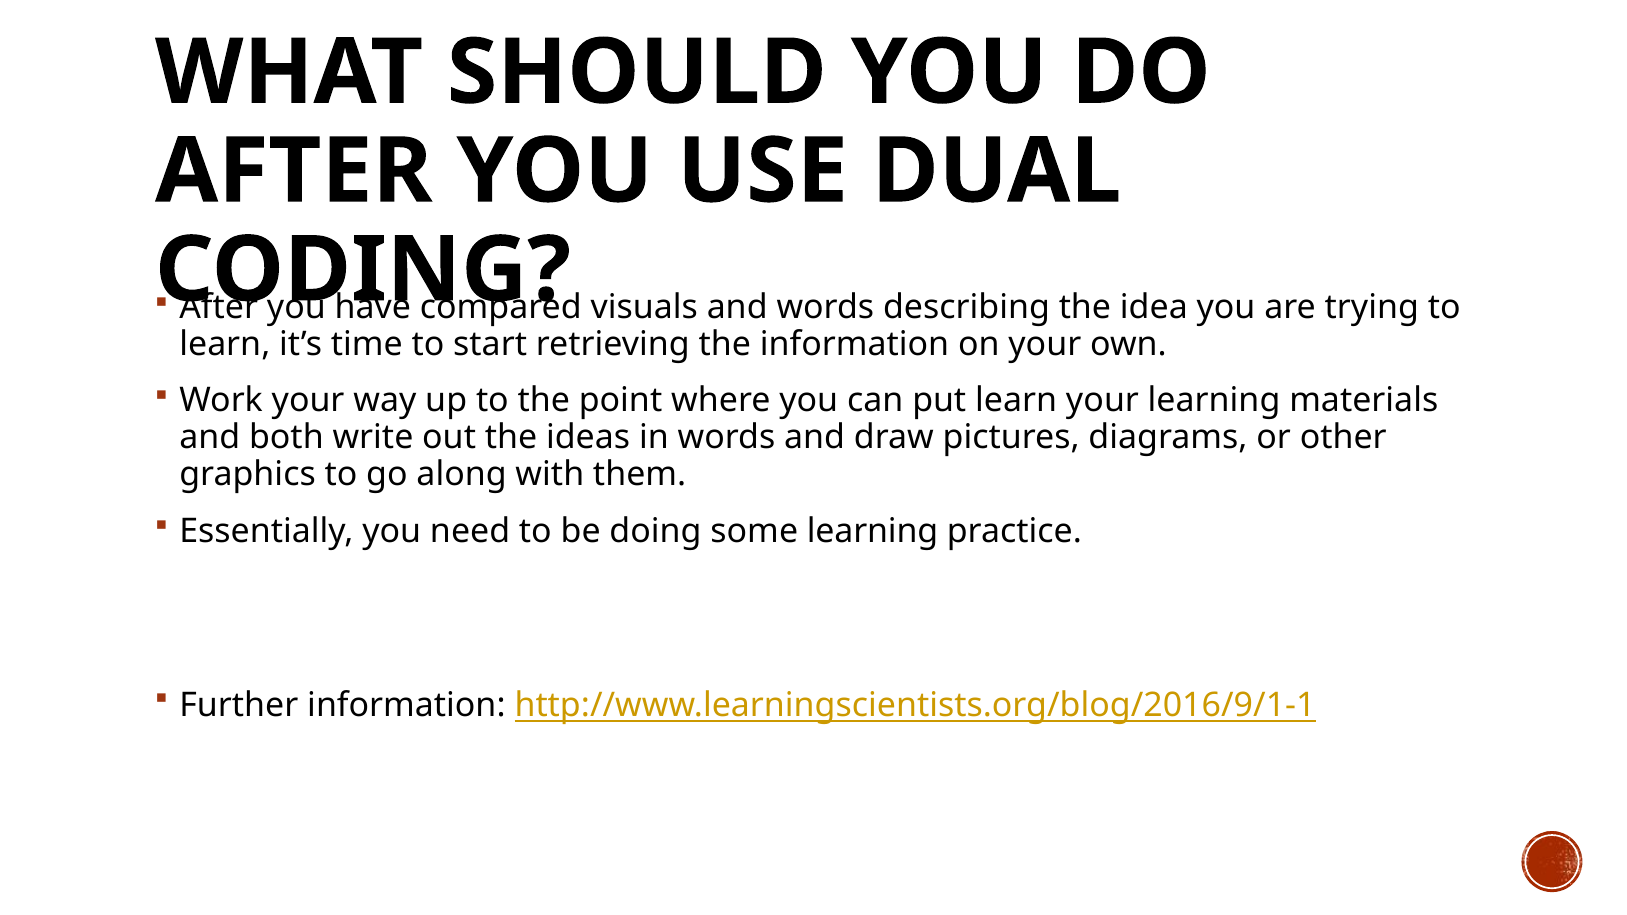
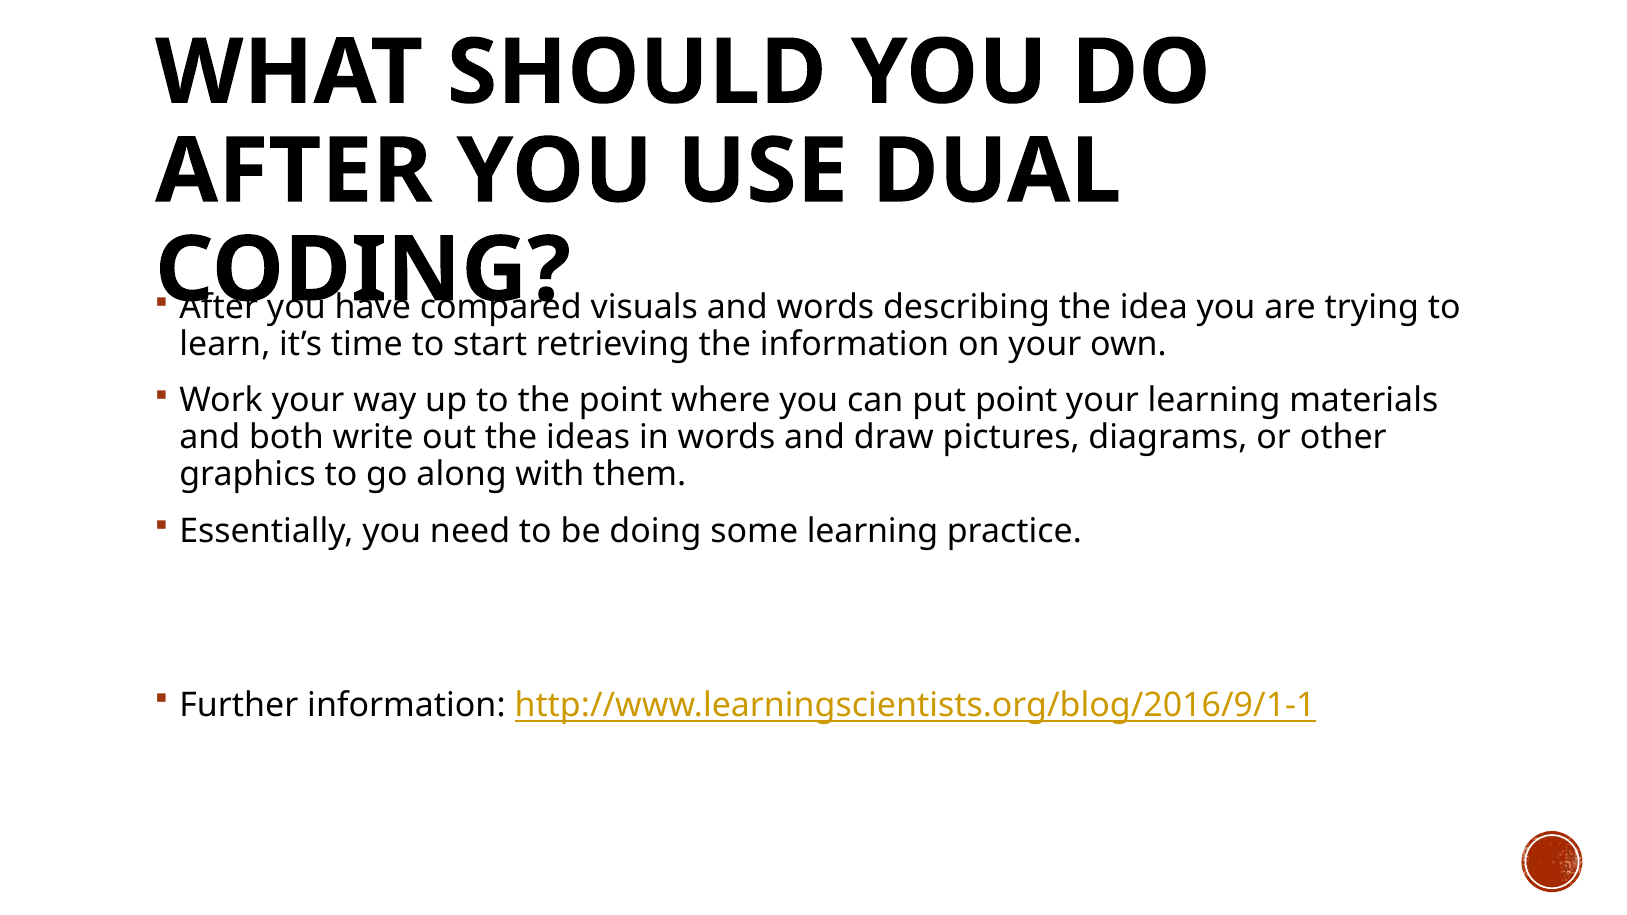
put learn: learn -> point
